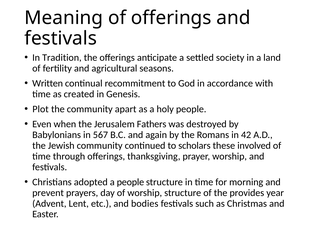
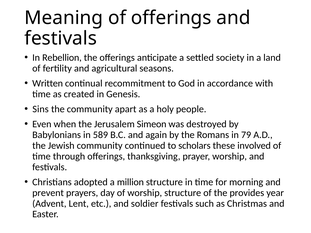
Tradition: Tradition -> Rebellion
Plot: Plot -> Sins
Fathers: Fathers -> Simeon
567: 567 -> 589
42: 42 -> 79
a people: people -> million
bodies: bodies -> soldier
